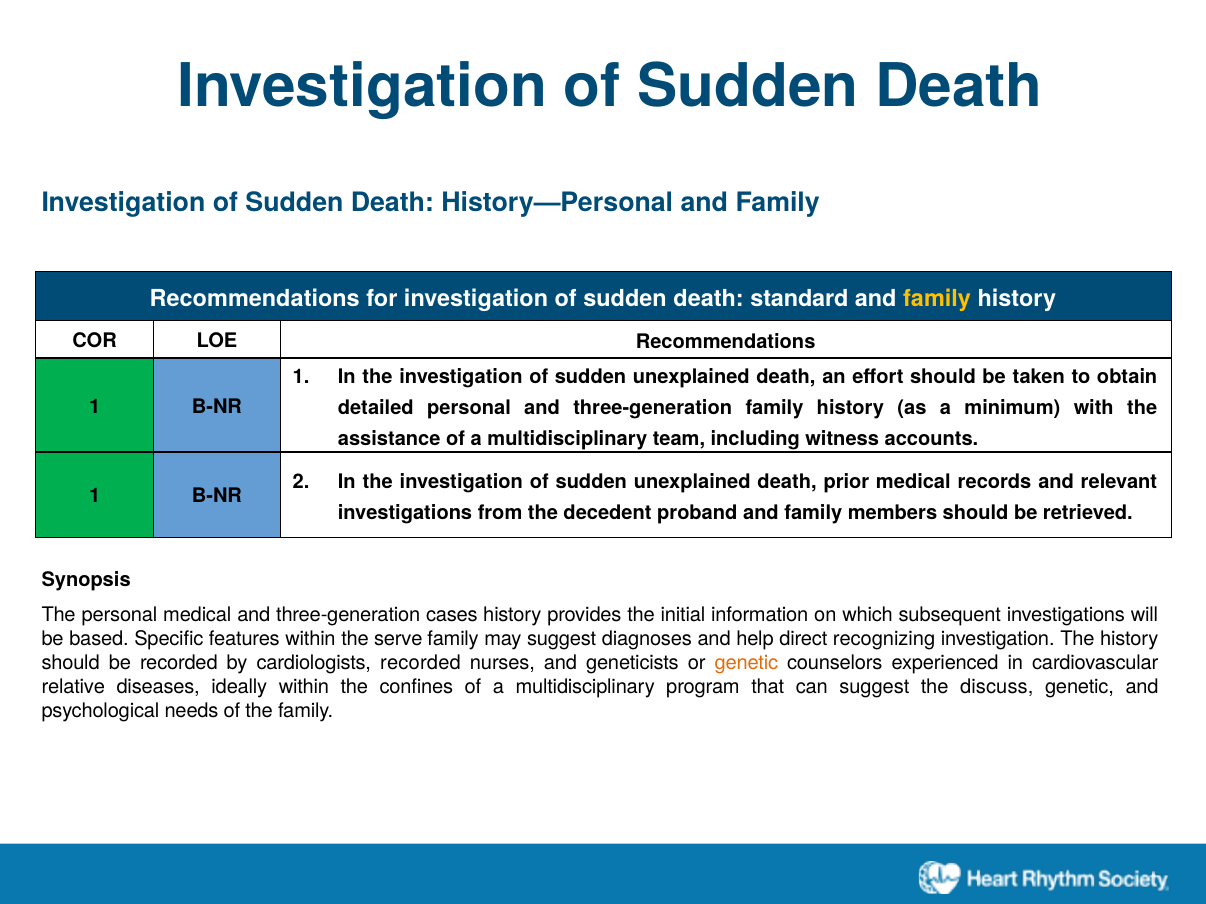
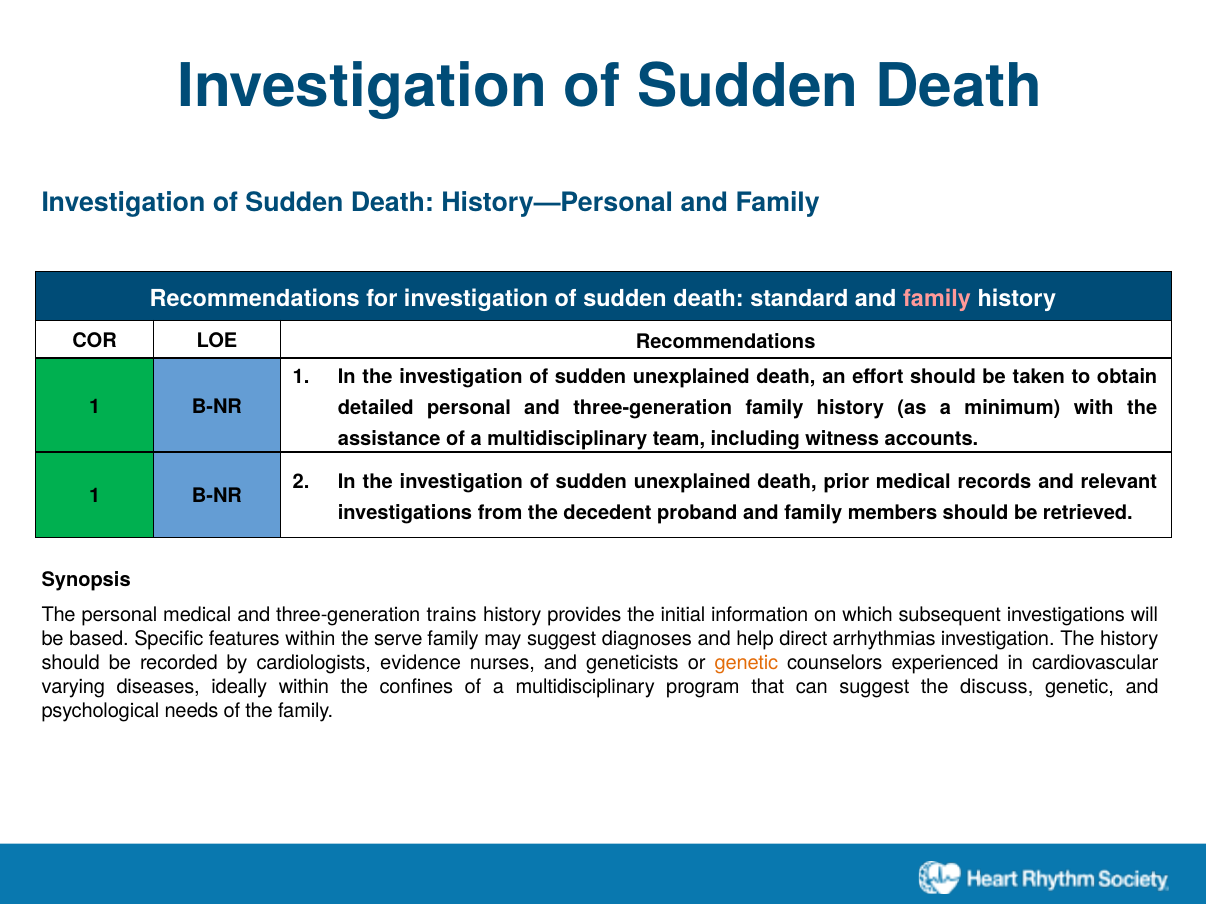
family at (937, 299) colour: yellow -> pink
cases: cases -> trains
recognizing: recognizing -> arrhythmias
cardiologists recorded: recorded -> evidence
relative: relative -> varying
